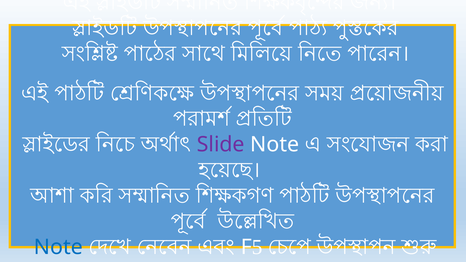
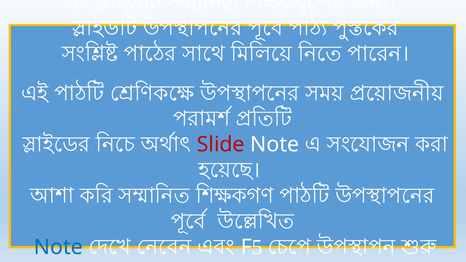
Slide colour: purple -> red
